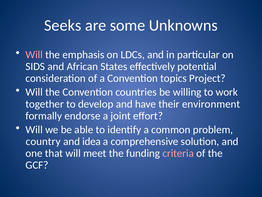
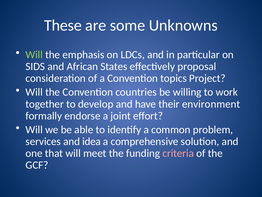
Seeks: Seeks -> These
Will at (34, 54) colour: pink -> light green
potential: potential -> proposal
country: country -> services
